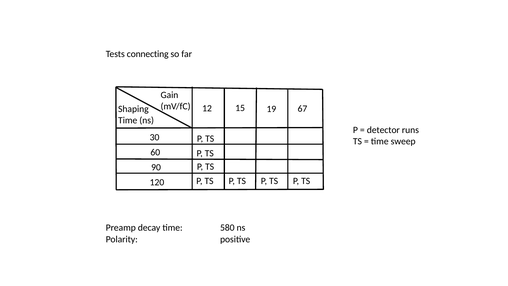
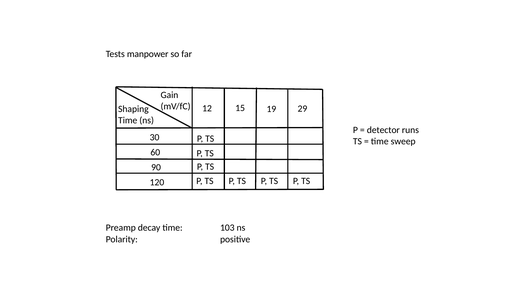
connecting: connecting -> manpower
67: 67 -> 29
580: 580 -> 103
